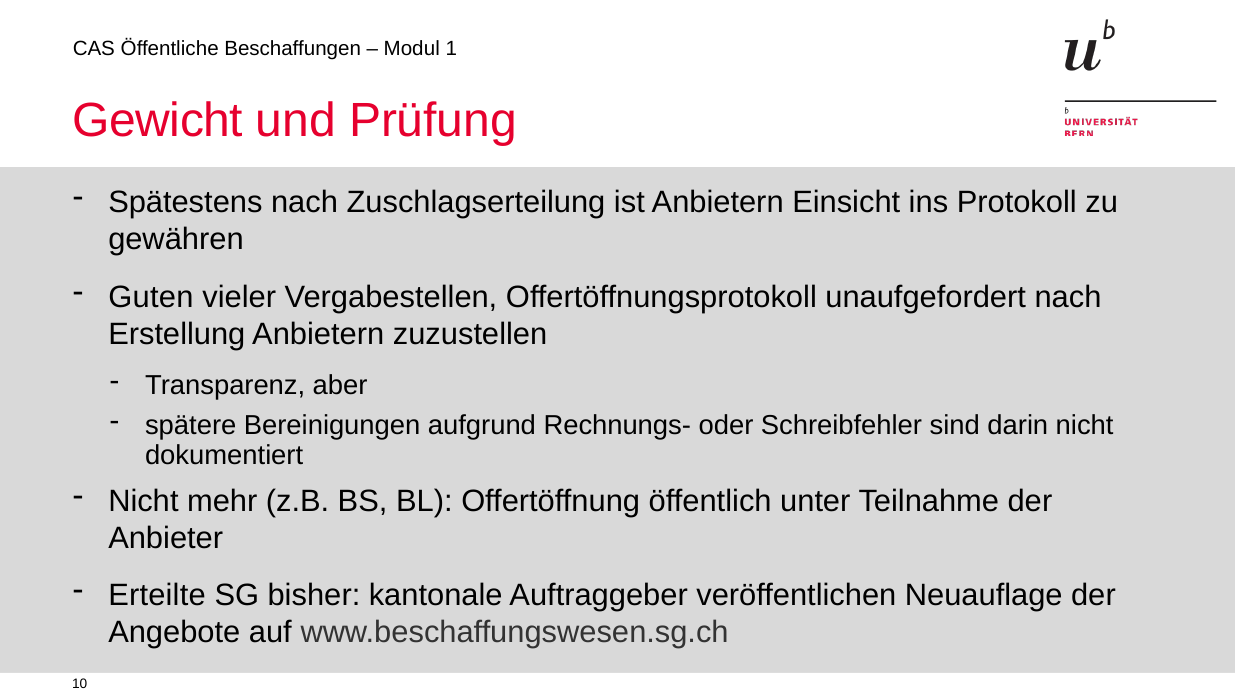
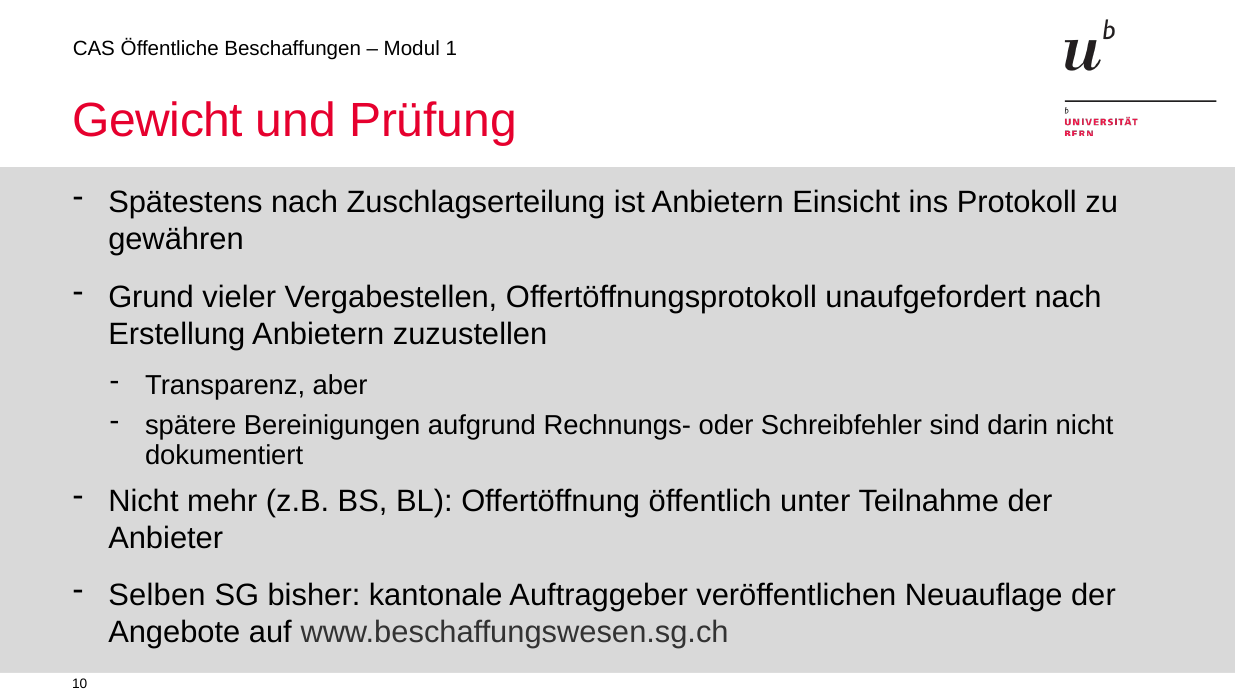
Guten: Guten -> Grund
Erteilte: Erteilte -> Selben
